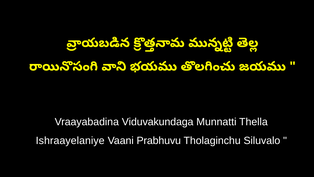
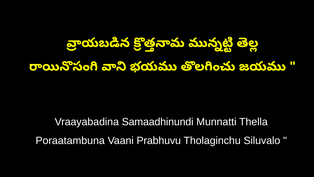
Viduvakundaga: Viduvakundaga -> Samaadhinundi
Ishraayelaniye: Ishraayelaniye -> Poraatambuna
